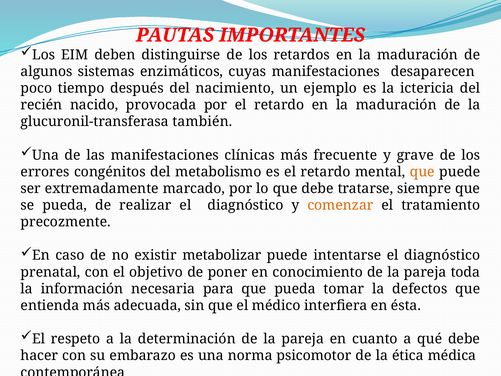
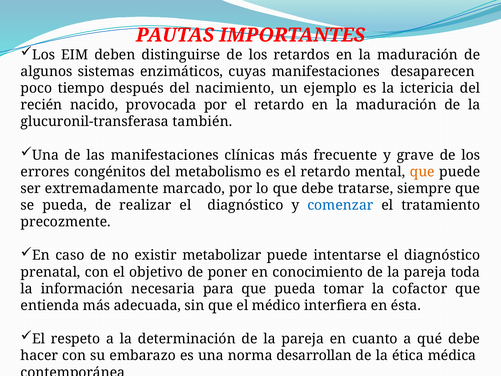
comenzar colour: orange -> blue
defectos: defectos -> cofactor
psicomotor: psicomotor -> desarrollan
